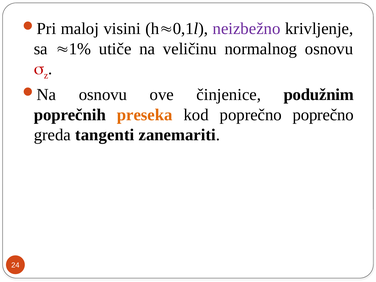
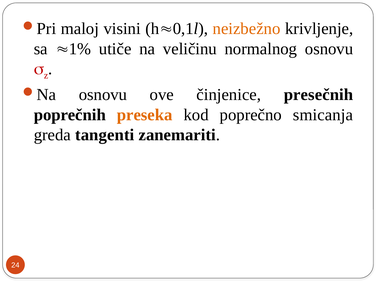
neizbežno colour: purple -> orange
podužnim: podužnim -> presečnih
poprečno poprečno: poprečno -> smicanja
